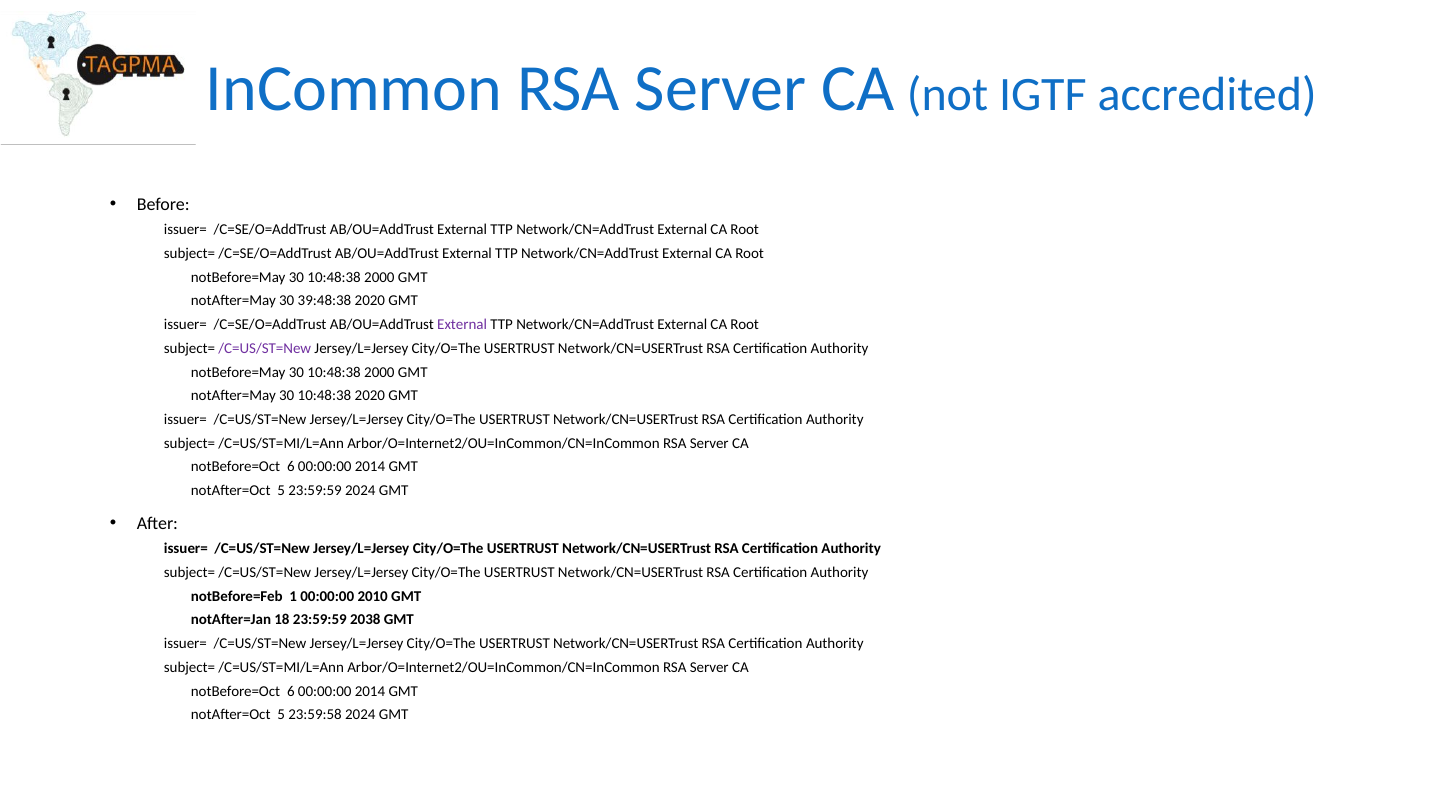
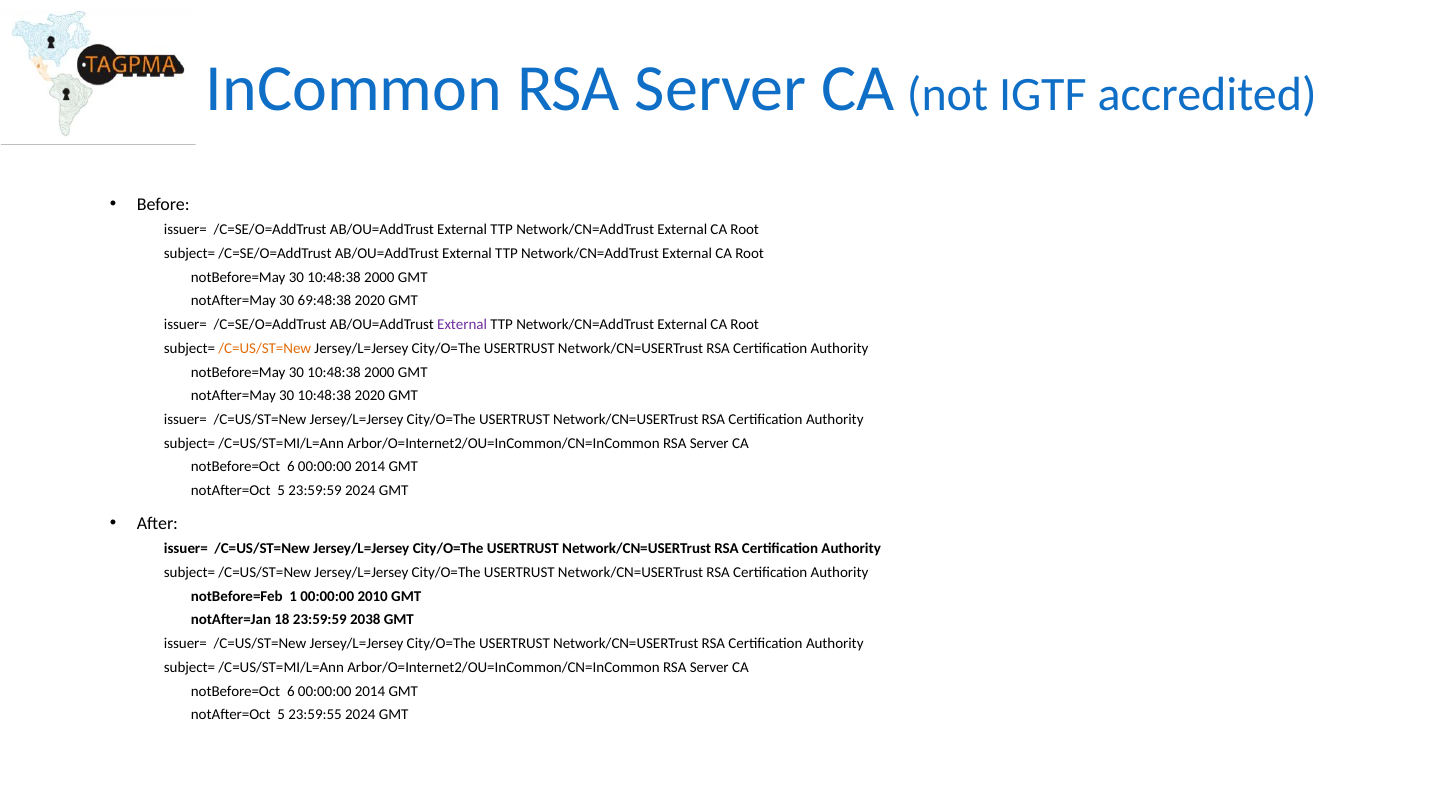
39:48:38: 39:48:38 -> 69:48:38
/C=US/ST=New at (265, 349) colour: purple -> orange
23:59:58: 23:59:58 -> 23:59:55
